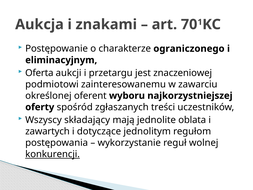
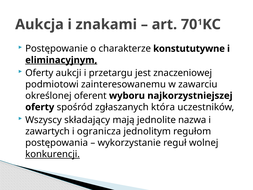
ograniczonego: ograniczonego -> konstututywne
eliminacyjnym underline: none -> present
Oferta at (39, 73): Oferta -> Oferty
treści: treści -> która
oblata: oblata -> nazwa
dotyczące: dotyczące -> ogranicza
